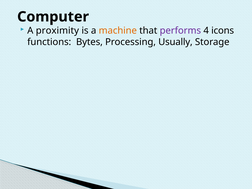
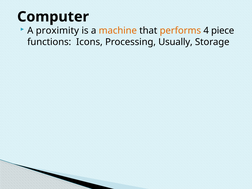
performs colour: purple -> orange
icons: icons -> piece
Bytes: Bytes -> Icons
